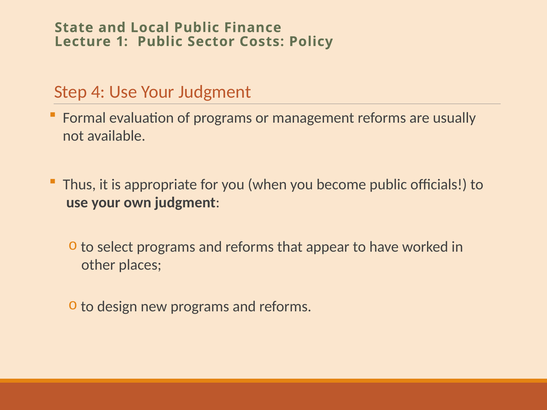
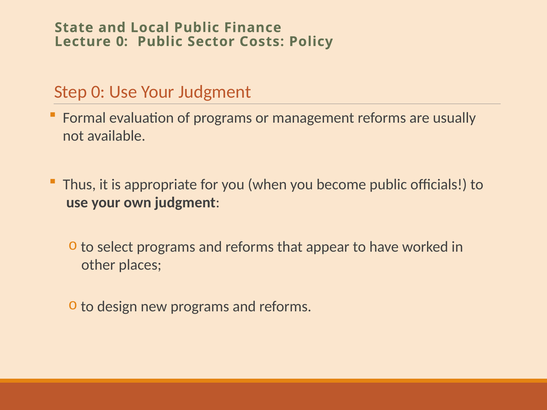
Lecture 1: 1 -> 0
Step 4: 4 -> 0
